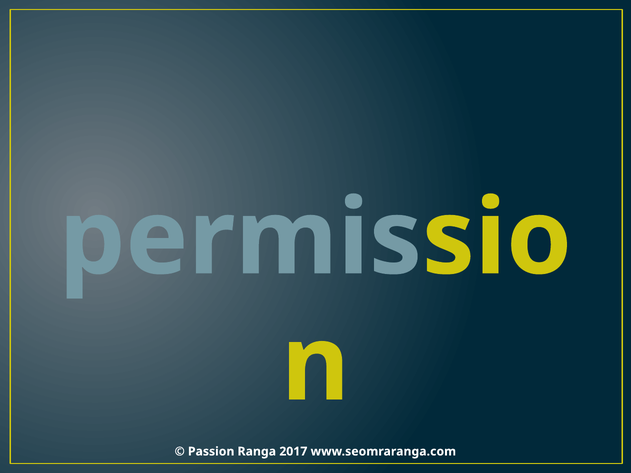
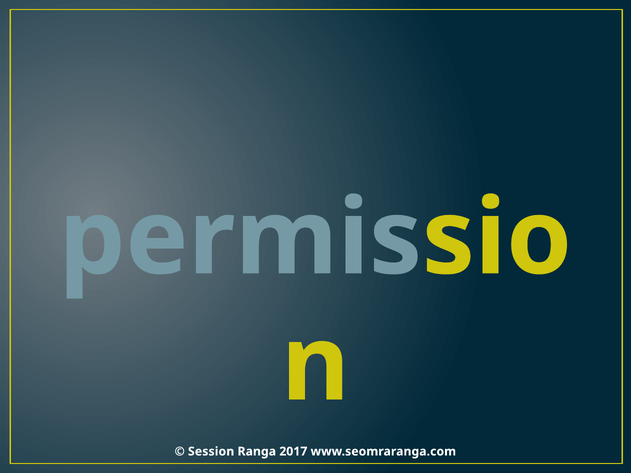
Passion: Passion -> Session
